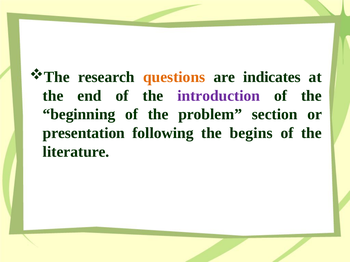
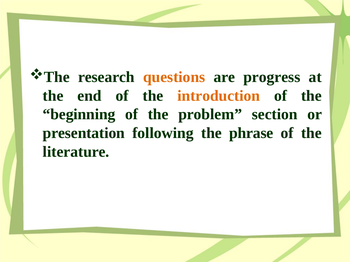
indicates: indicates -> progress
introduction colour: purple -> orange
begins: begins -> phrase
